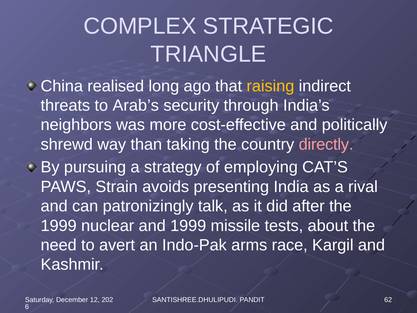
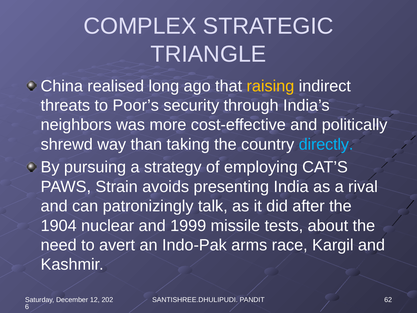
Arab’s: Arab’s -> Poor’s
directly colour: pink -> light blue
1999 at (59, 225): 1999 -> 1904
